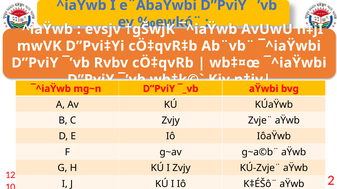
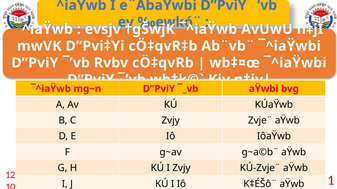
2: 2 -> 1
